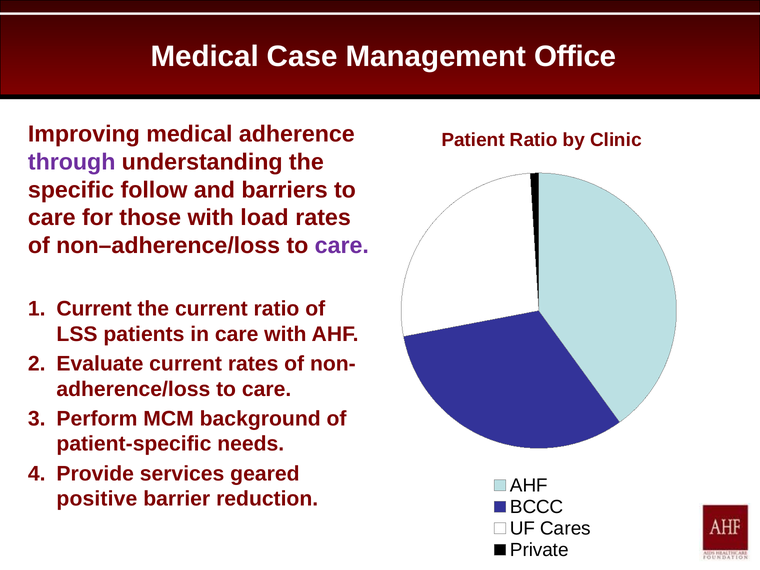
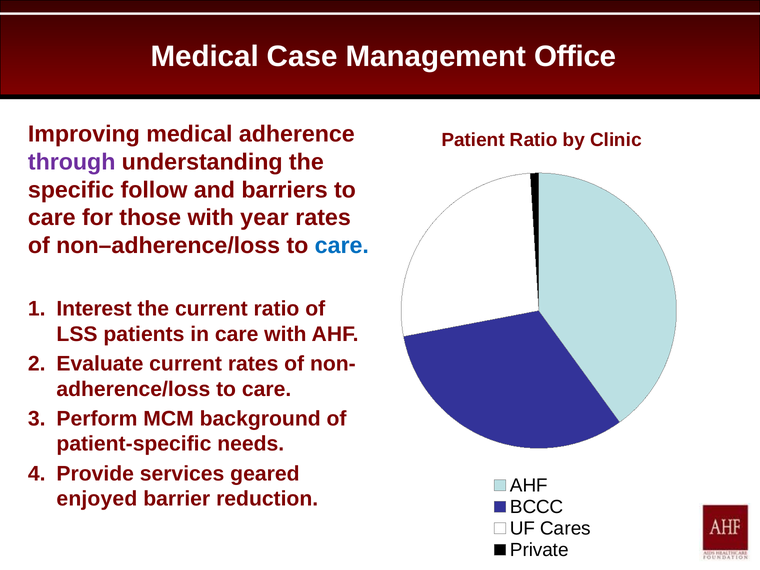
load: load -> year
care at (342, 246) colour: purple -> blue
Current at (94, 309): Current -> Interest
positive: positive -> enjoyed
